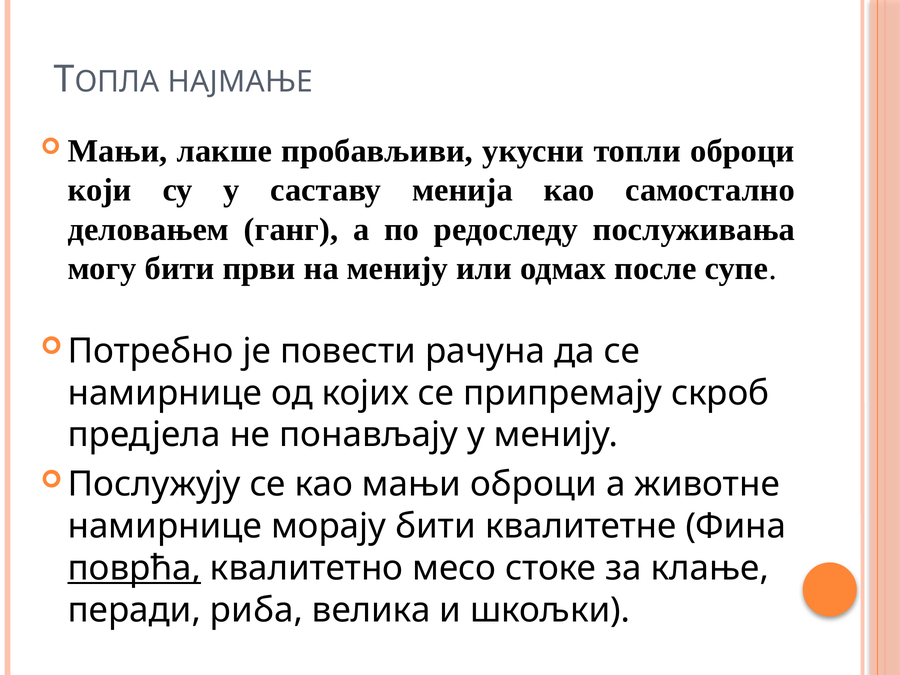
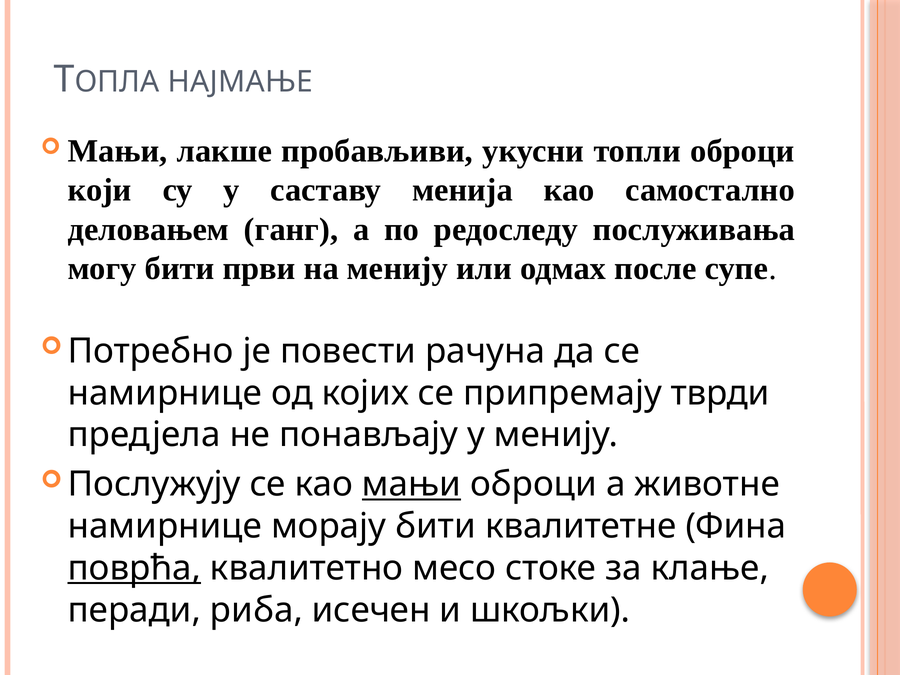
скроб: скроб -> тврди
мањи at (412, 484) underline: none -> present
велика: велика -> исечен
